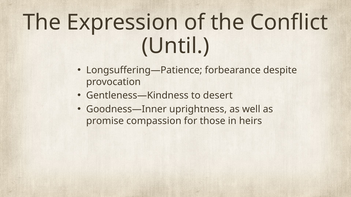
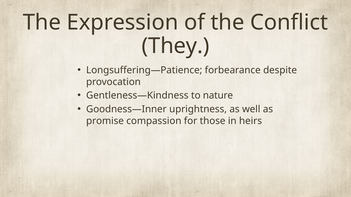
Until: Until -> They
desert: desert -> nature
